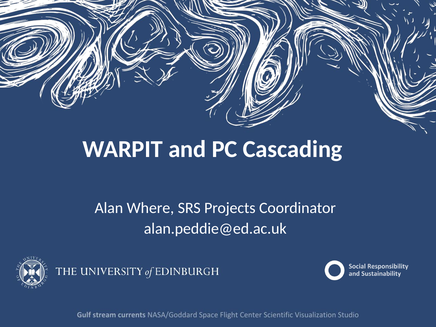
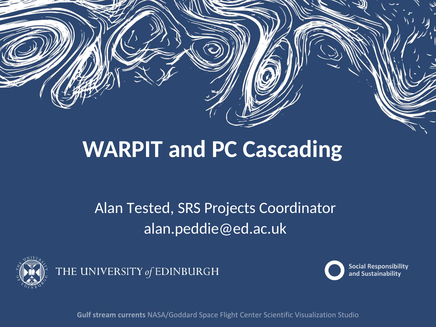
Where: Where -> Tested
